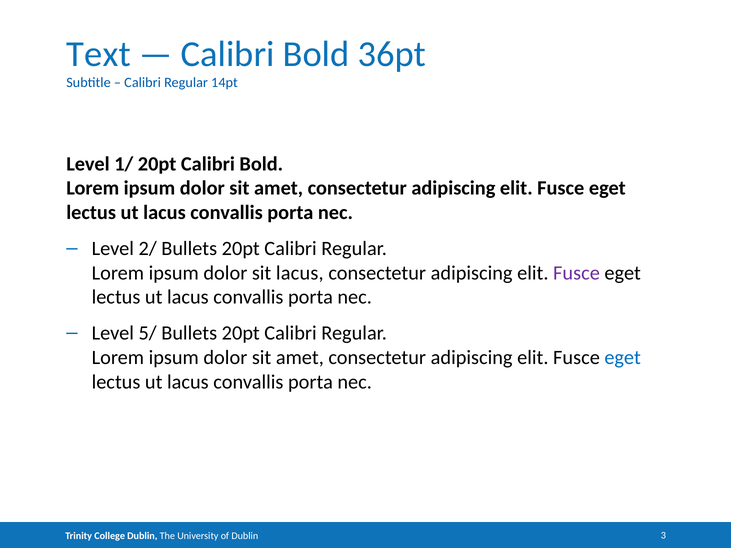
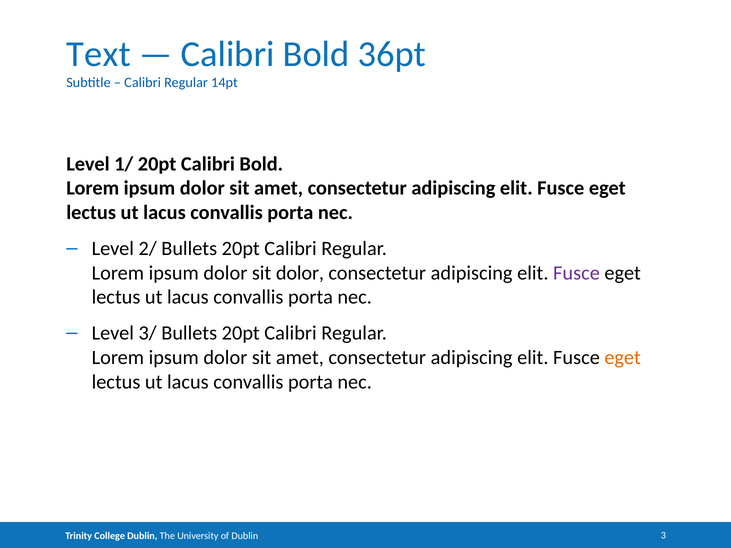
sit lacus: lacus -> dolor
5/: 5/ -> 3/
eget at (623, 358) colour: blue -> orange
